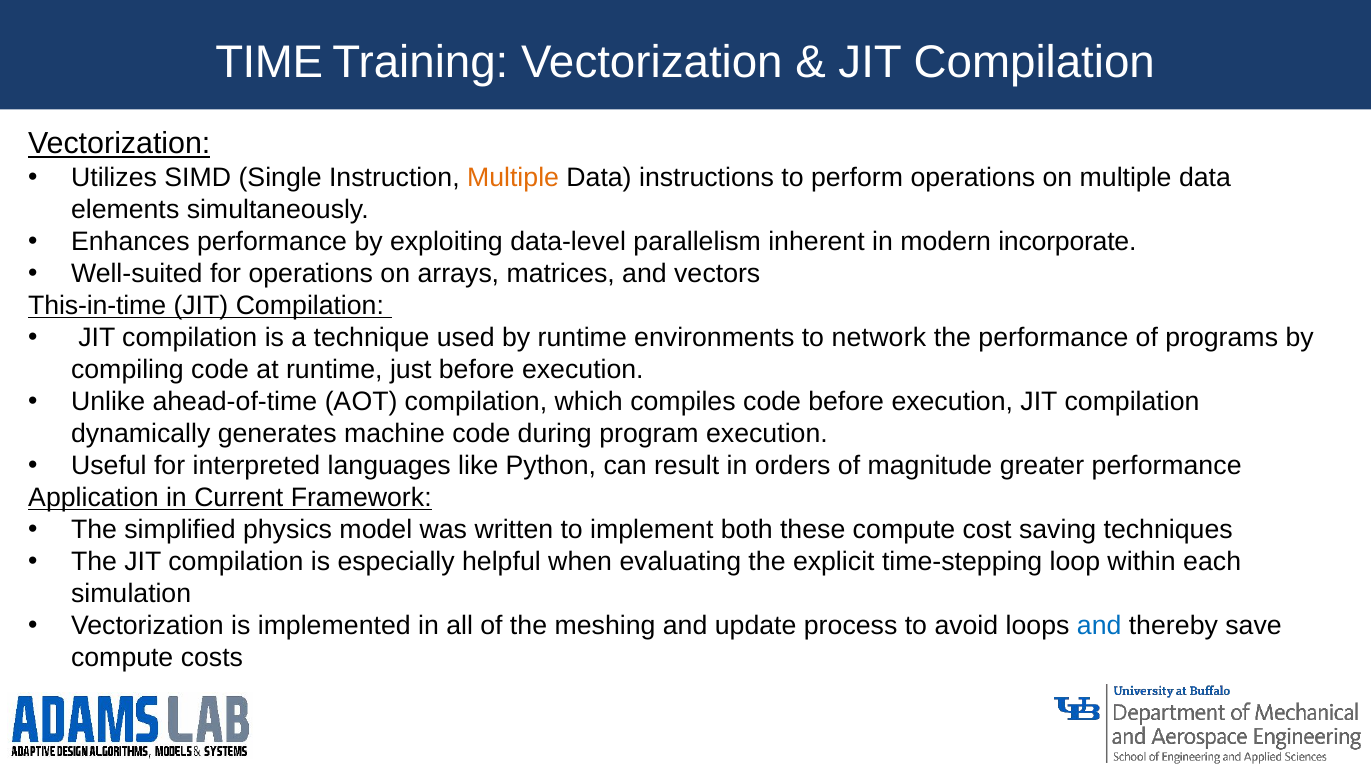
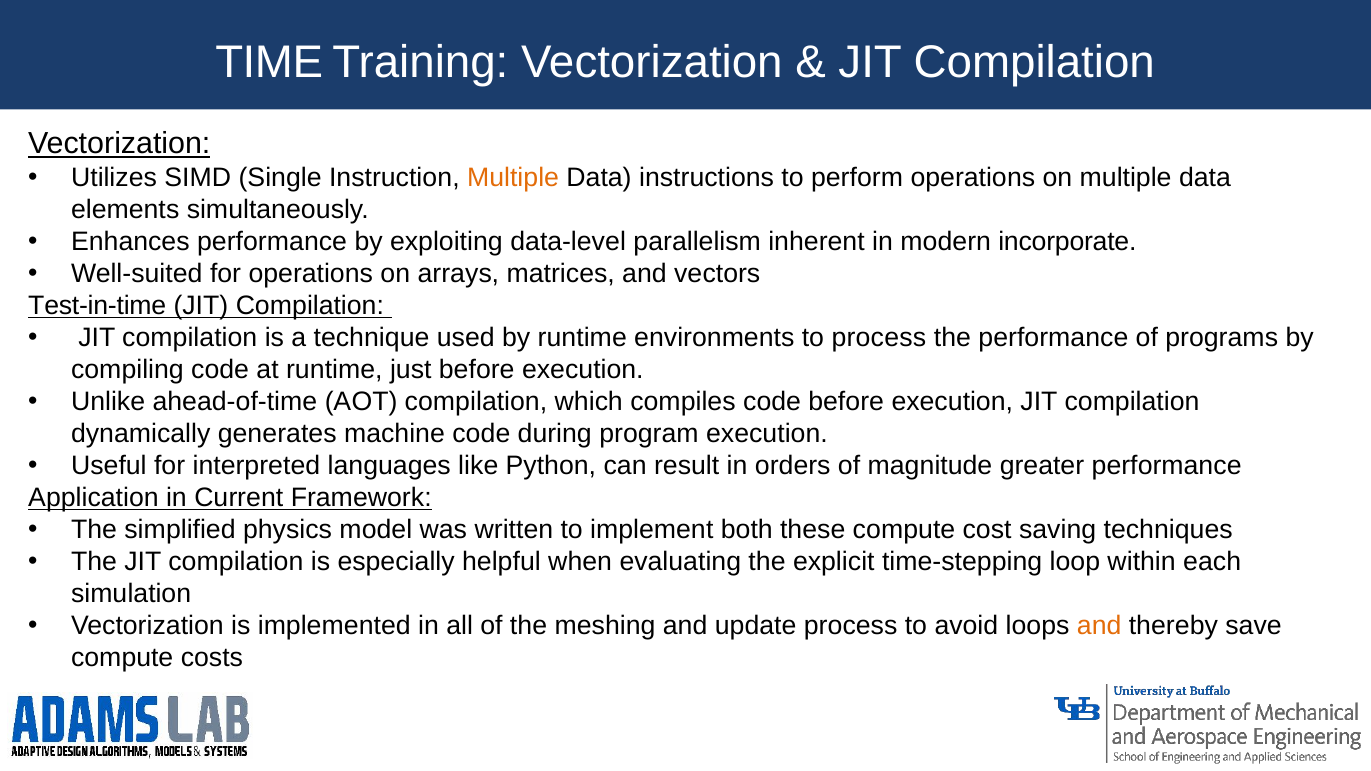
This-in-time: This-in-time -> Test-in-time
to network: network -> process
and at (1099, 626) colour: blue -> orange
